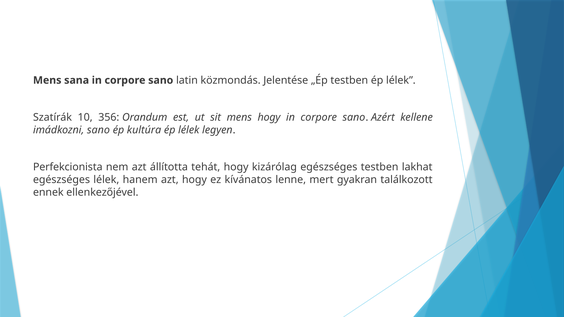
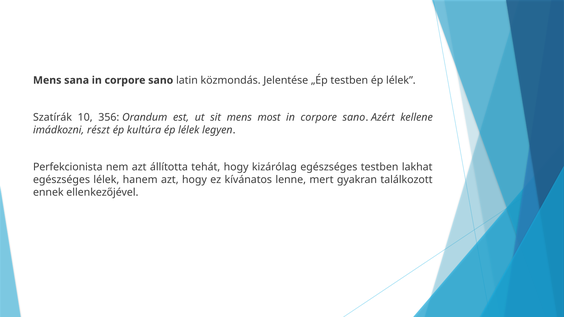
mens hogy: hogy -> most
imádkozni sano: sano -> részt
